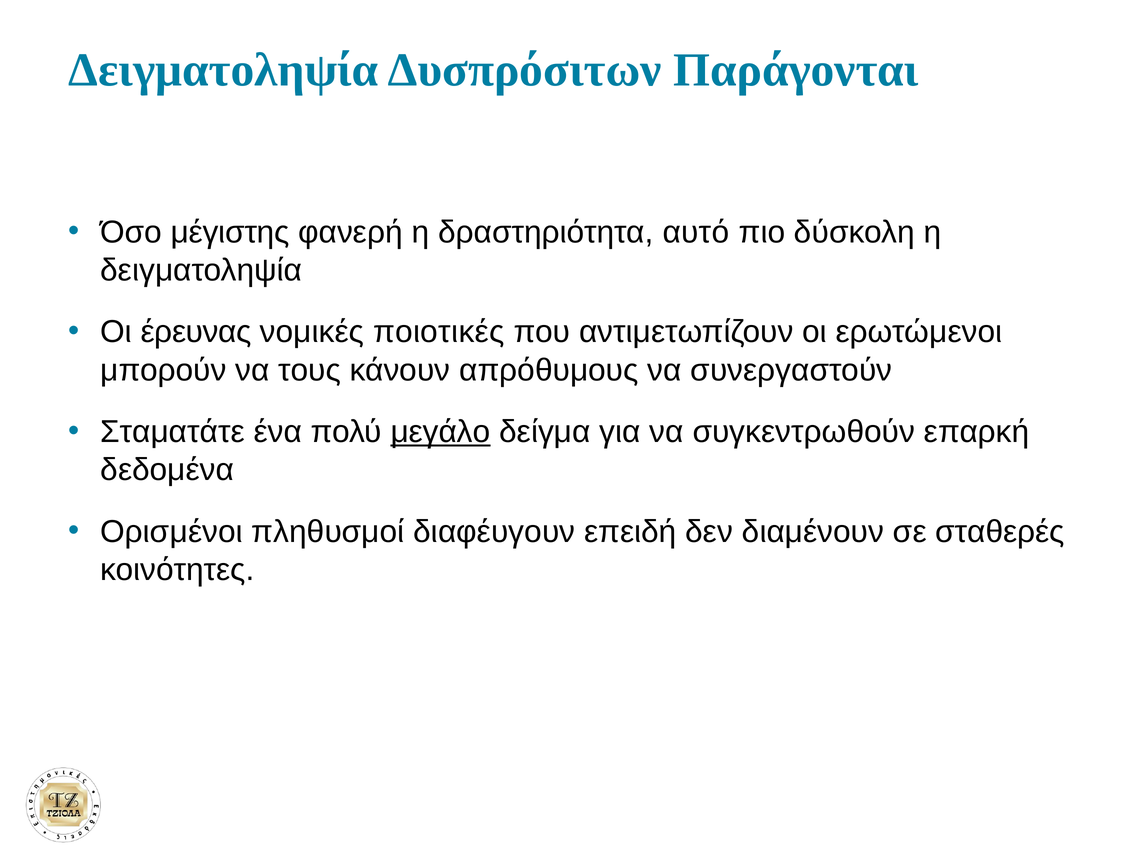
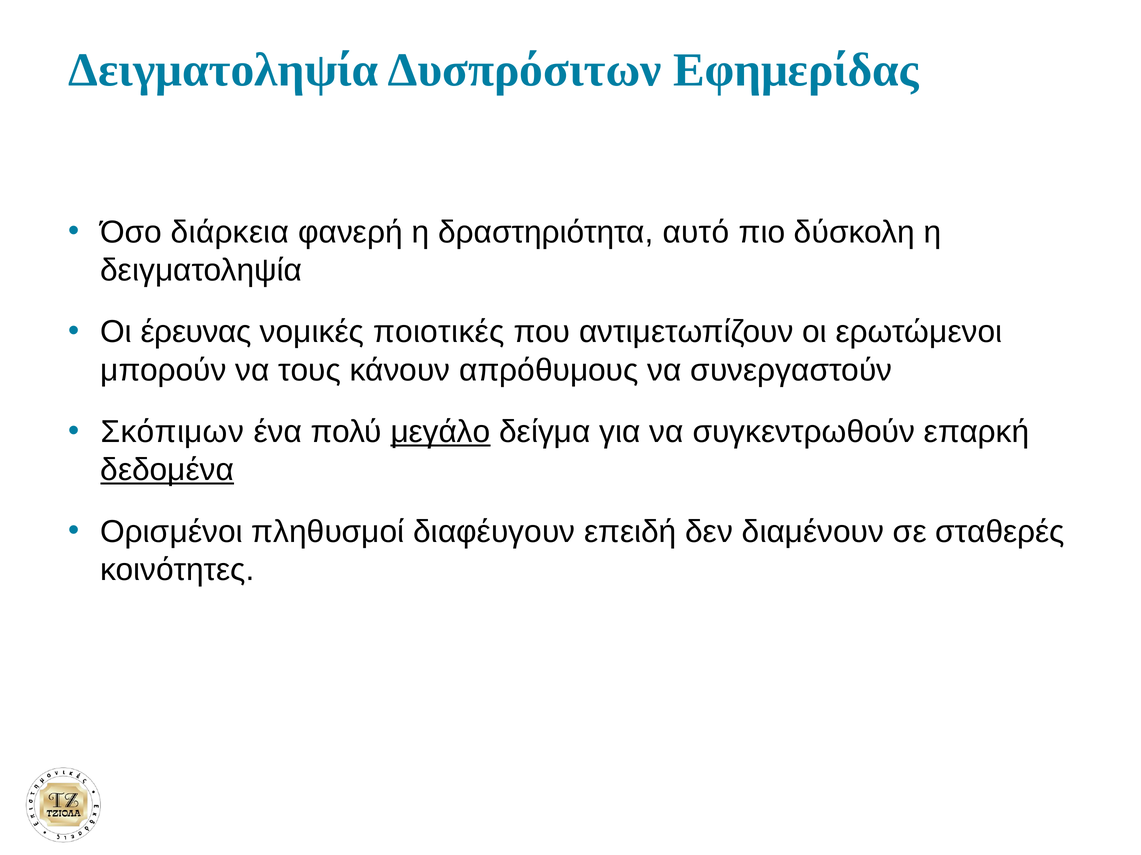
Παράγονται: Παράγονται -> Εφημερίδας
μέγιστης: μέγιστης -> διάρκεια
Σταματάτε: Σταματάτε -> Σκόπιμων
δεδομένα underline: none -> present
